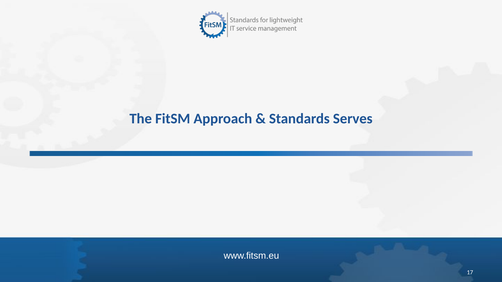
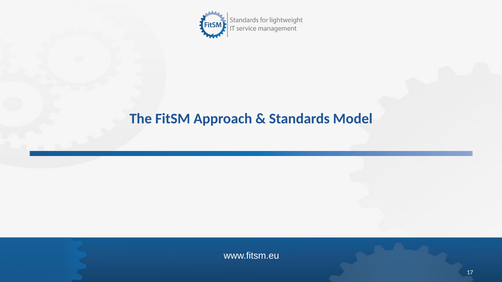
Serves: Serves -> Model
